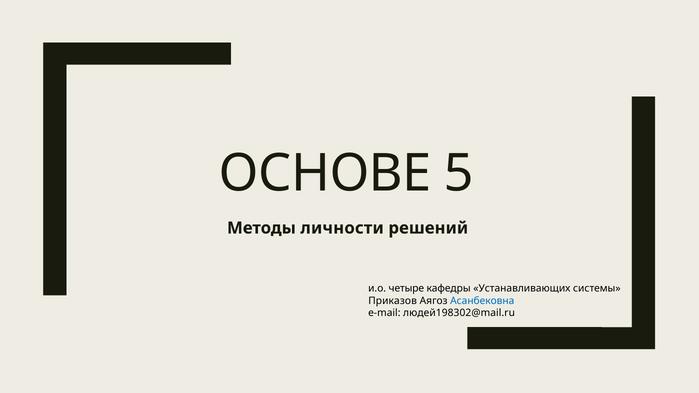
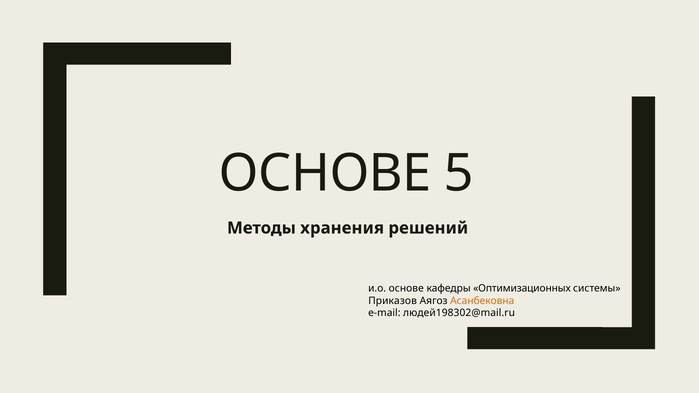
личности: личности -> хранения
и.о четыре: четыре -> основе
Устанавливающих: Устанавливающих -> Оптимизационных
Асанбековна colour: blue -> orange
